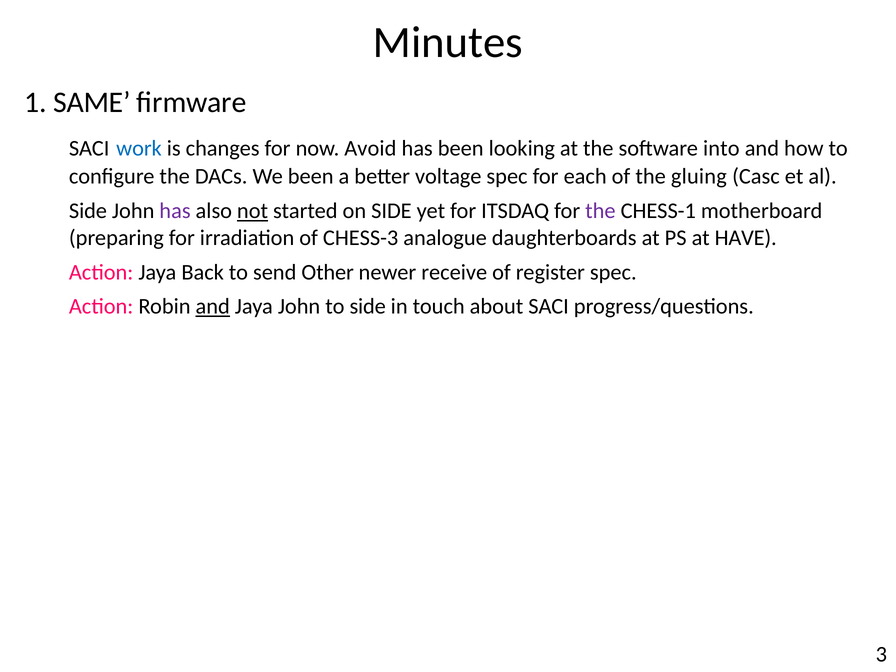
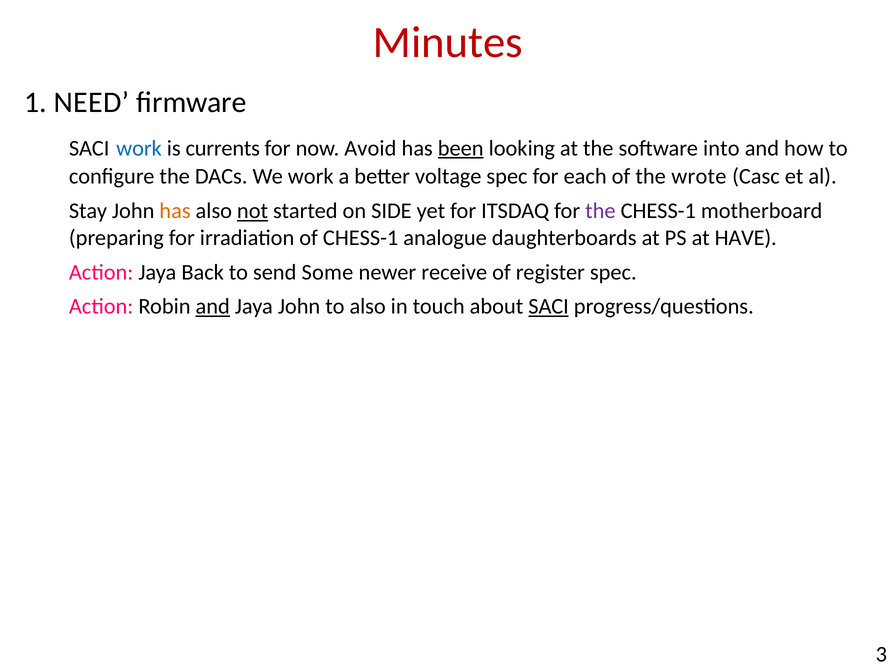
Minutes colour: black -> red
SAME: SAME -> NEED
changes: changes -> currents
been at (461, 148) underline: none -> present
We been: been -> work
gluing: gluing -> wrote
Side at (88, 211): Side -> Stay
has at (175, 211) colour: purple -> orange
of CHESS-3: CHESS-3 -> CHESS-1
Other: Other -> Some
to side: side -> also
SACI at (549, 307) underline: none -> present
